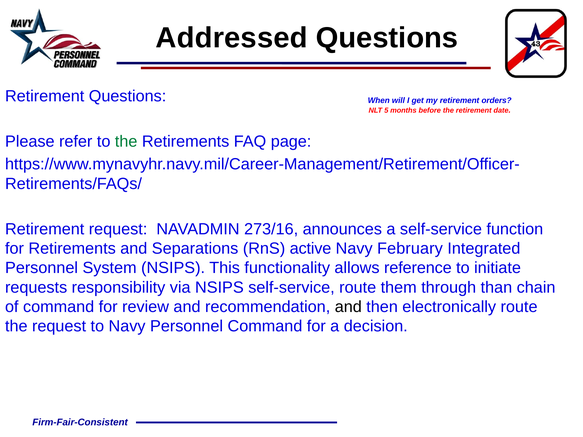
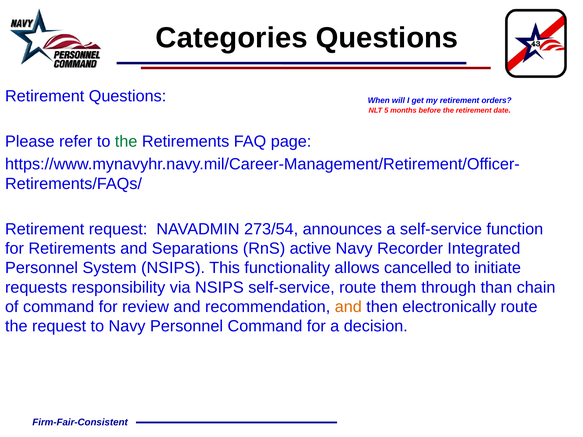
Addressed: Addressed -> Categories
273/16: 273/16 -> 273/54
February: February -> Recorder
reference: reference -> cancelled
and at (348, 307) colour: black -> orange
